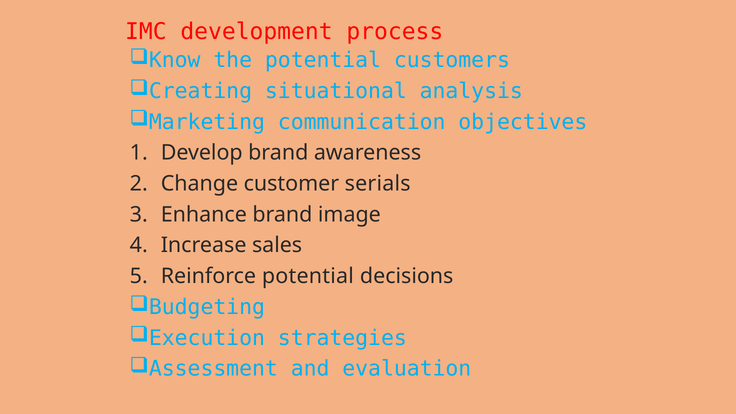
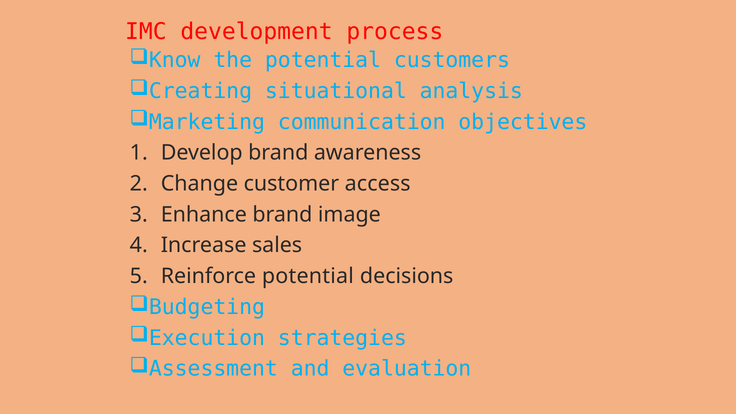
serials: serials -> access
